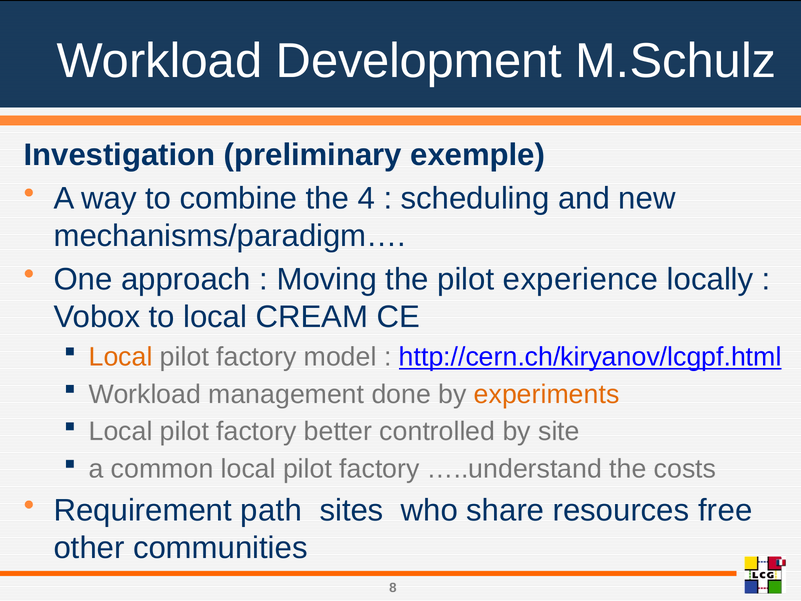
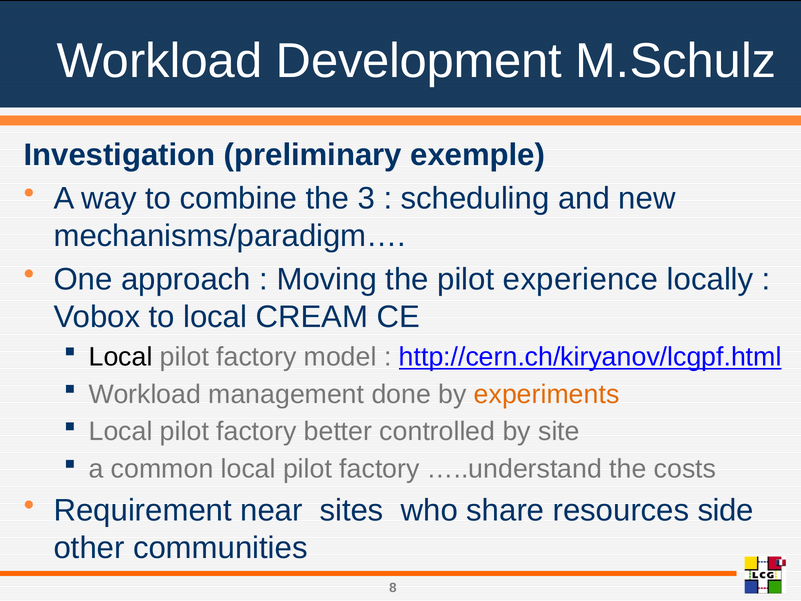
4: 4 -> 3
Local at (121, 357) colour: orange -> black
path: path -> near
free: free -> side
